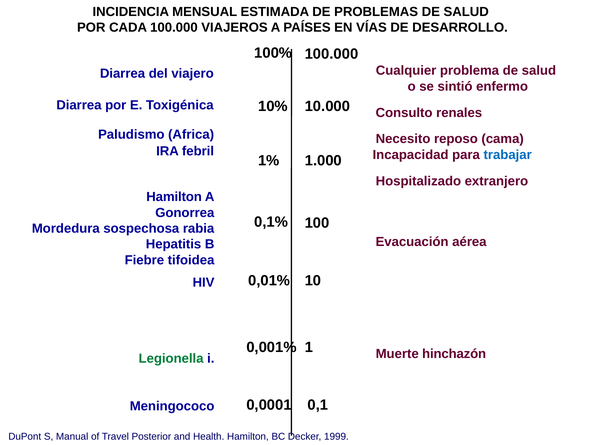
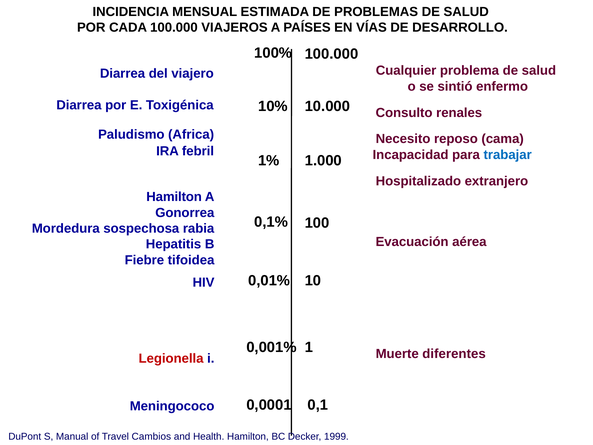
hinchazón: hinchazón -> diferentes
Legionella colour: green -> red
Posterior: Posterior -> Cambios
